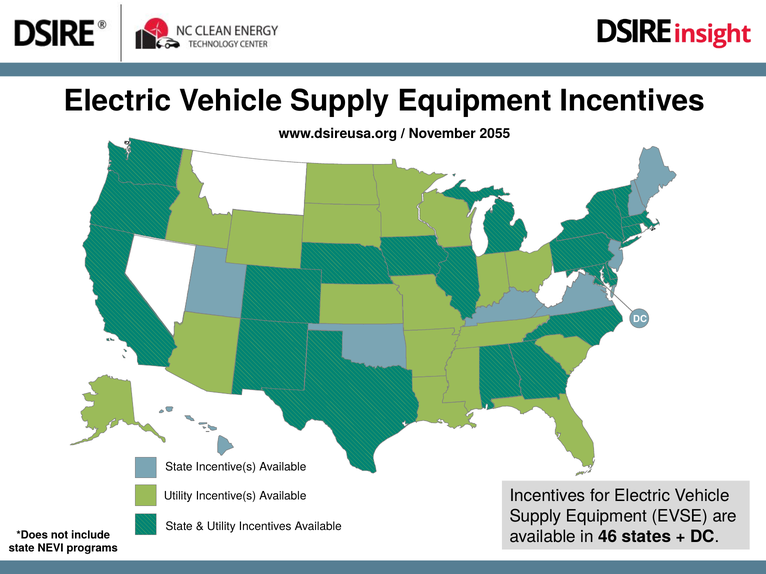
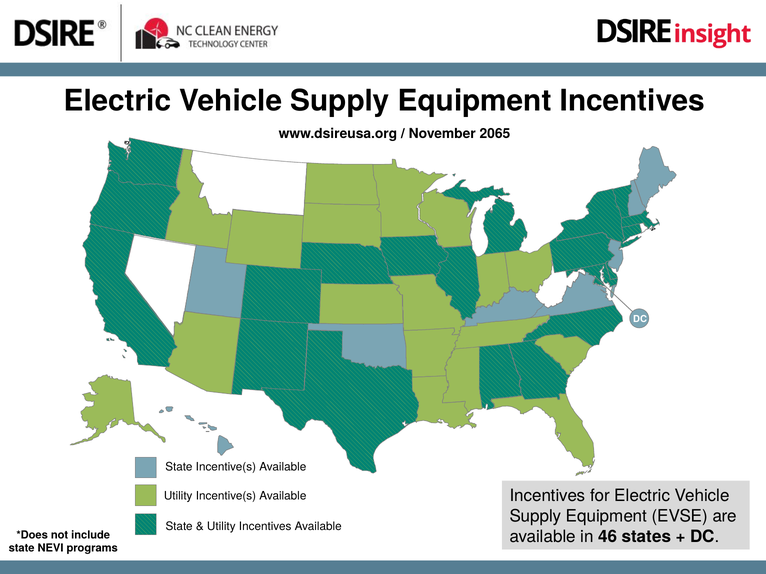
2055: 2055 -> 2065
